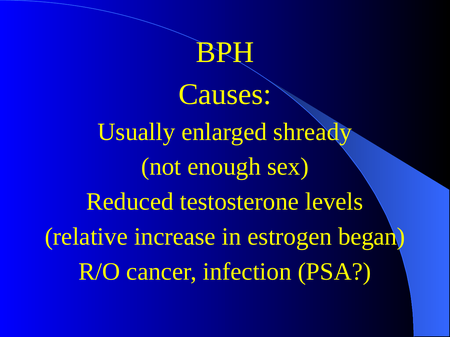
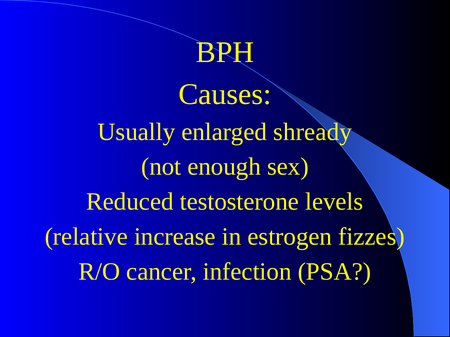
began: began -> fizzes
